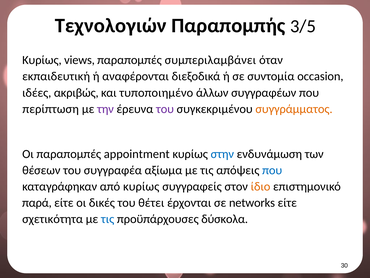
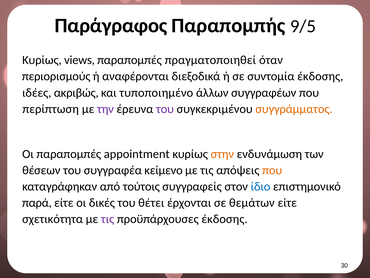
Τεχνολογιών: Τεχνολογιών -> Παράγραφος
3/5: 3/5 -> 9/5
συμπεριλαμβάνει: συμπεριλαμβάνει -> πραγματοποιηθεί
εκπαιδευτική: εκπαιδευτική -> περιορισμούς
συντομία occasion: occasion -> έκδοσης
στην colour: blue -> orange
αξίωμα: αξίωμα -> κείμενο
που at (272, 170) colour: blue -> orange
από κυρίως: κυρίως -> τούτοις
ίδιο colour: orange -> blue
networks: networks -> θεμάτων
τις at (108, 219) colour: blue -> purple
προϋπάρχουσες δύσκολα: δύσκολα -> έκδοσης
